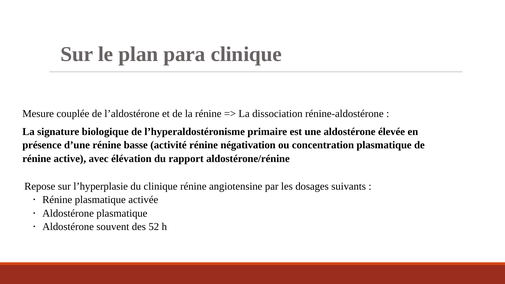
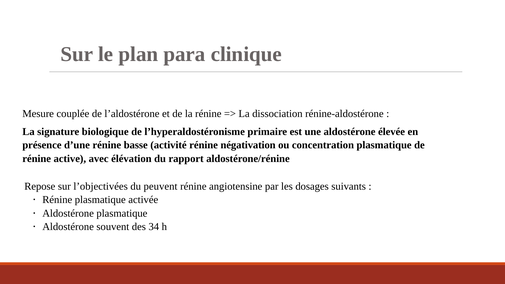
l’hyperplasie: l’hyperplasie -> l’objectivées
du clinique: clinique -> peuvent
52: 52 -> 34
